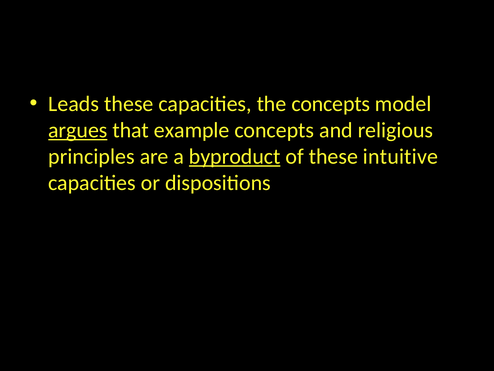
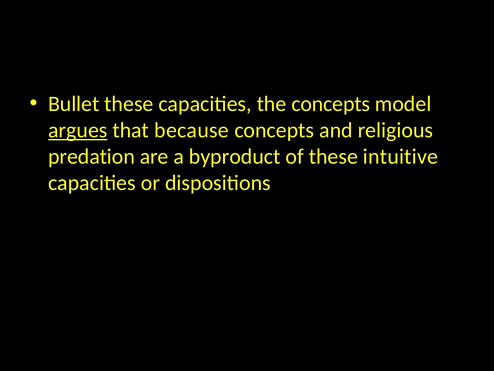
Leads: Leads -> Bullet
example: example -> because
principles: principles -> predation
byproduct underline: present -> none
